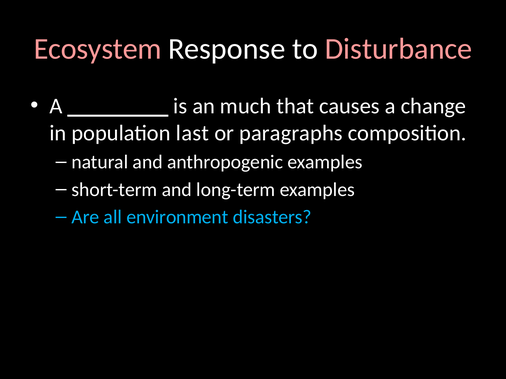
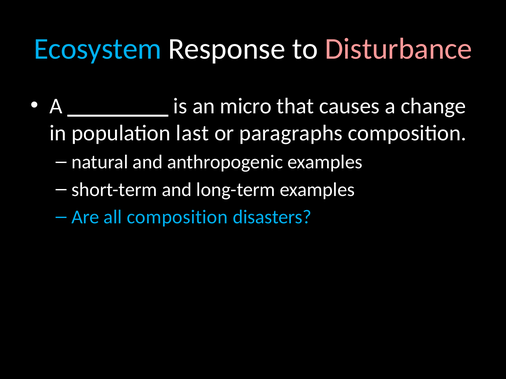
Ecosystem colour: pink -> light blue
much: much -> micro
all environment: environment -> composition
